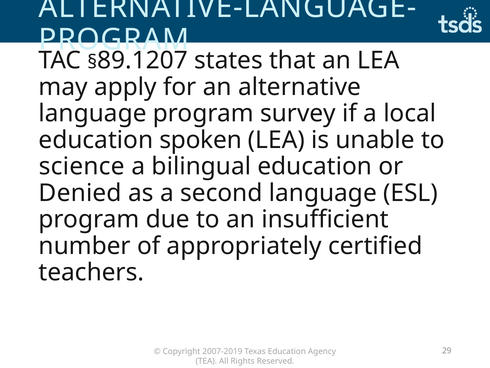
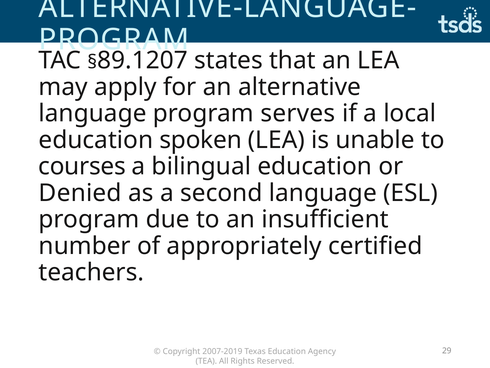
survey: survey -> serves
science: science -> courses
